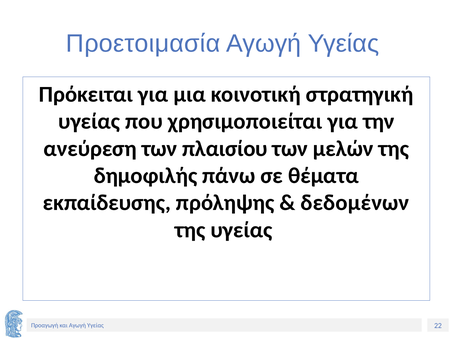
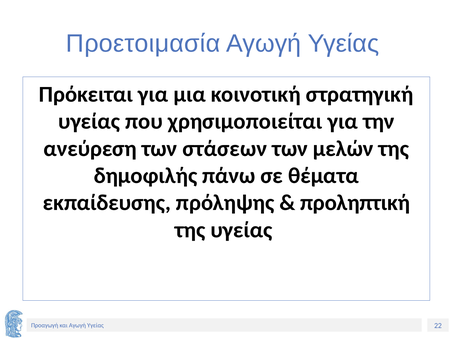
πλαισίου: πλαισίου -> στάσεων
δεδομένων: δεδομένων -> προληπτική
